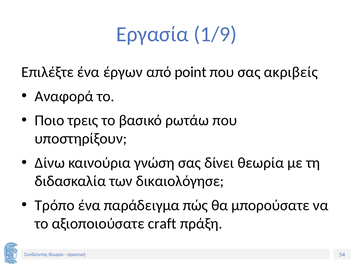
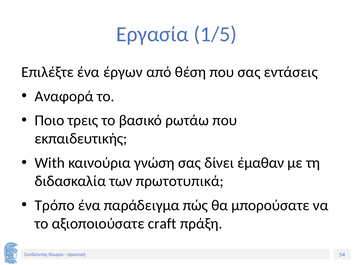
1/9: 1/9 -> 1/5
point: point -> θέση
ακριβείς: ακριβείς -> εντάσεις
υποστηρίξουν: υποστηρίξουν -> εκπαιδευτικής
Δίνω: Δίνω -> With
δίνει θεωρία: θεωρία -> έμαθαν
δικαιολόγησε: δικαιολόγησε -> πρωτοτυπικά
